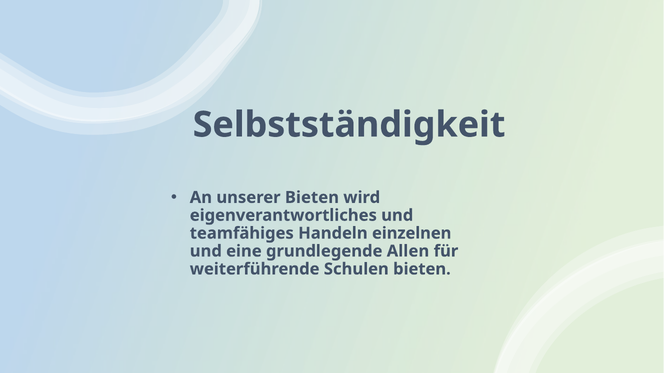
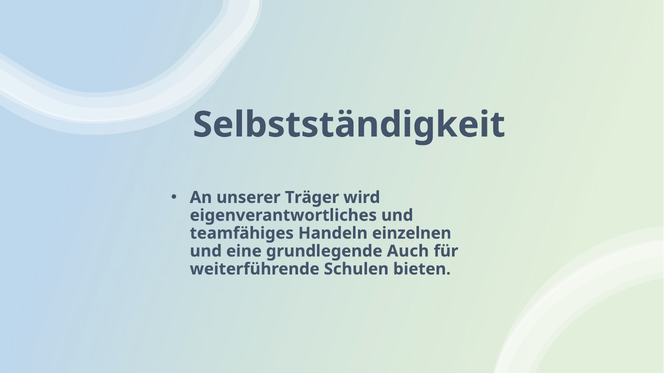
unserer Bieten: Bieten -> Träger
Allen: Allen -> Auch
